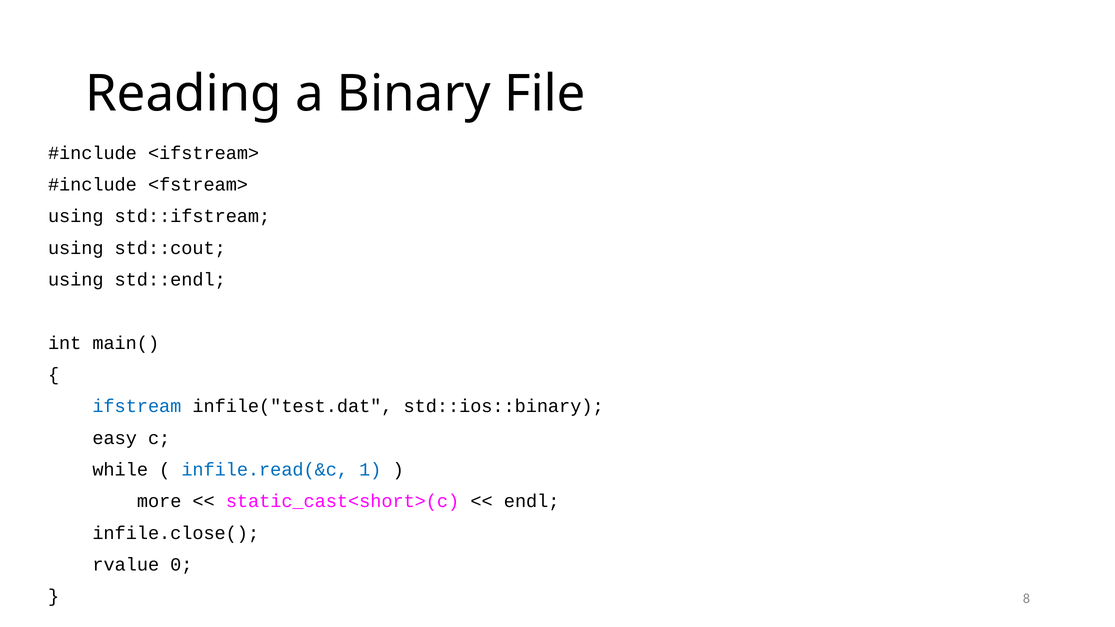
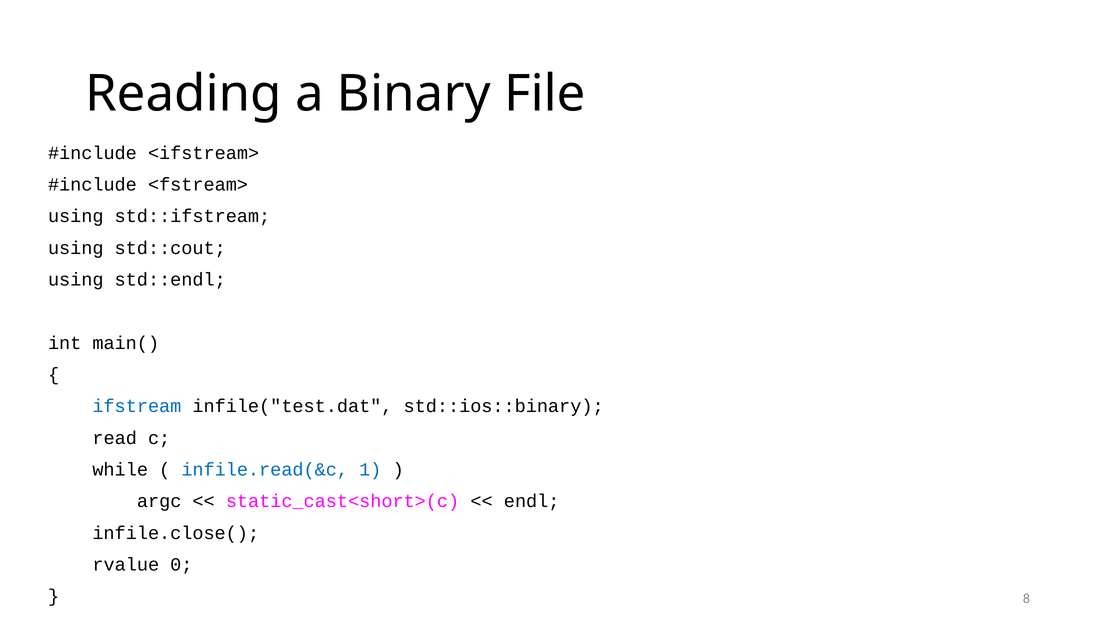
easy: easy -> read
more: more -> argc
